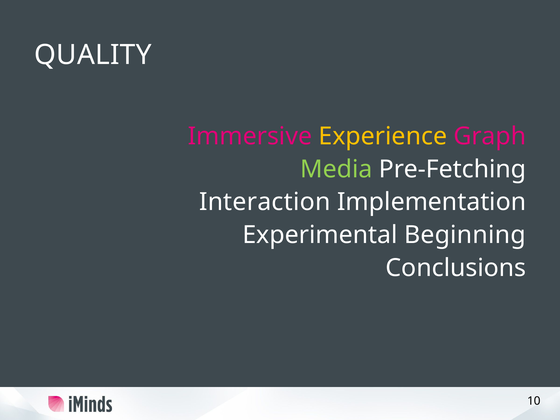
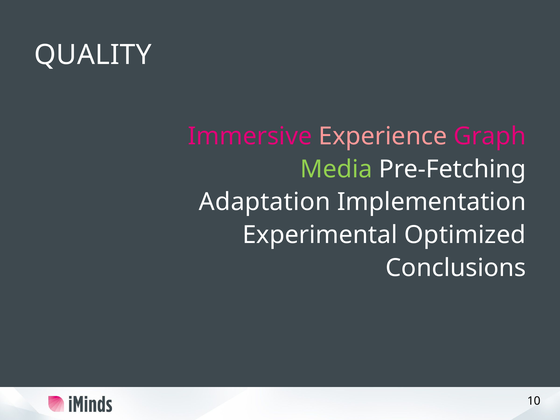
Experience colour: yellow -> pink
Interaction: Interaction -> Adaptation
Beginning: Beginning -> Optimized
